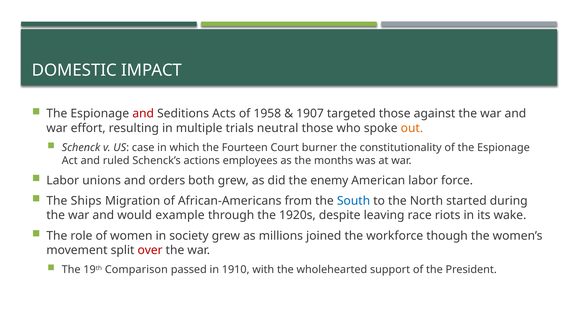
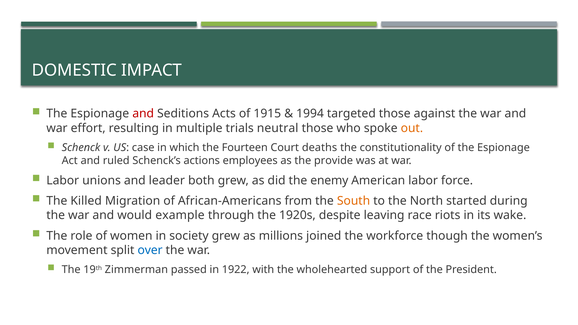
1958: 1958 -> 1915
1907: 1907 -> 1994
burner: burner -> deaths
months: months -> provide
orders: orders -> leader
Ships: Ships -> Killed
South colour: blue -> orange
over colour: red -> blue
Comparison: Comparison -> Zimmerman
1910: 1910 -> 1922
